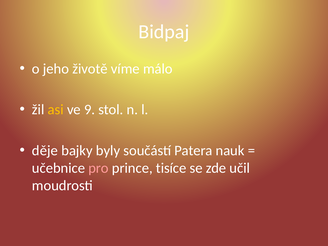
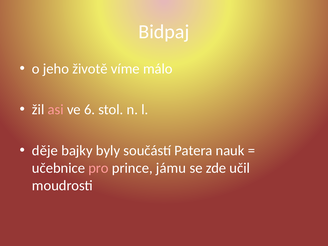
asi colour: yellow -> pink
9: 9 -> 6
tisíce: tisíce -> jámu
